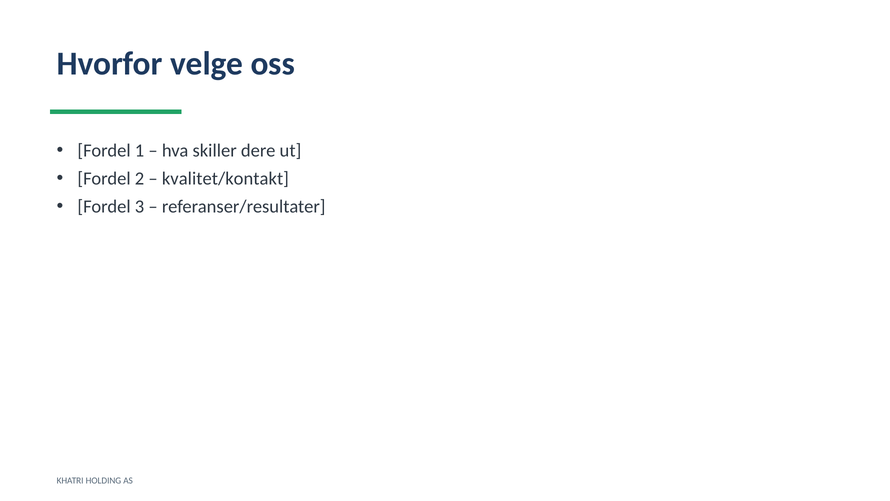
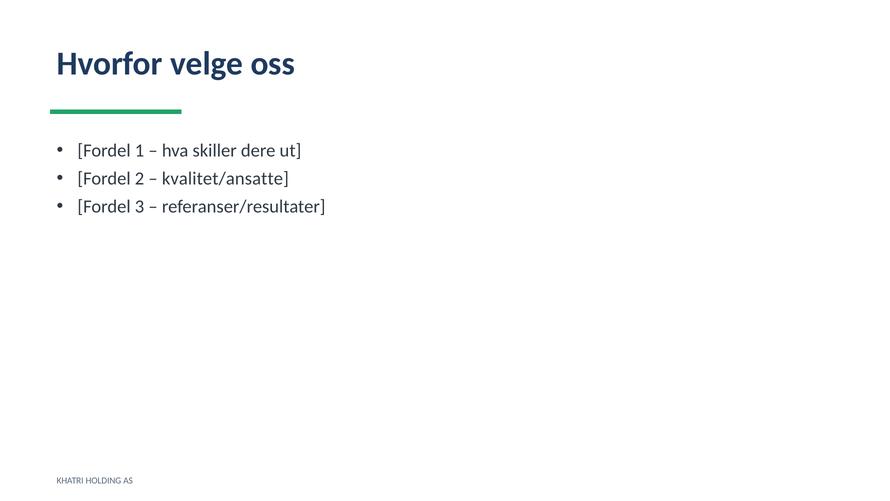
kvalitet/kontakt: kvalitet/kontakt -> kvalitet/ansatte
